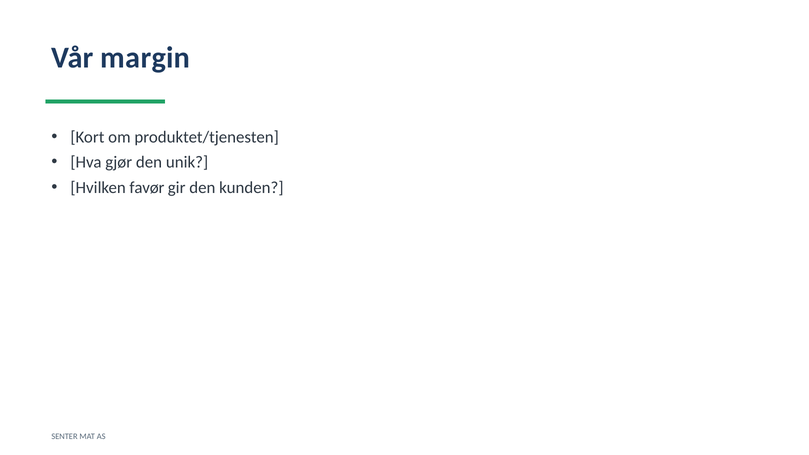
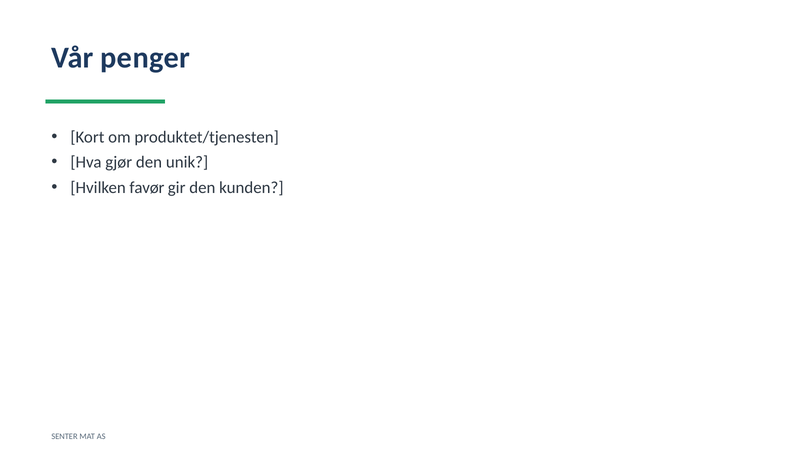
margin: margin -> penger
